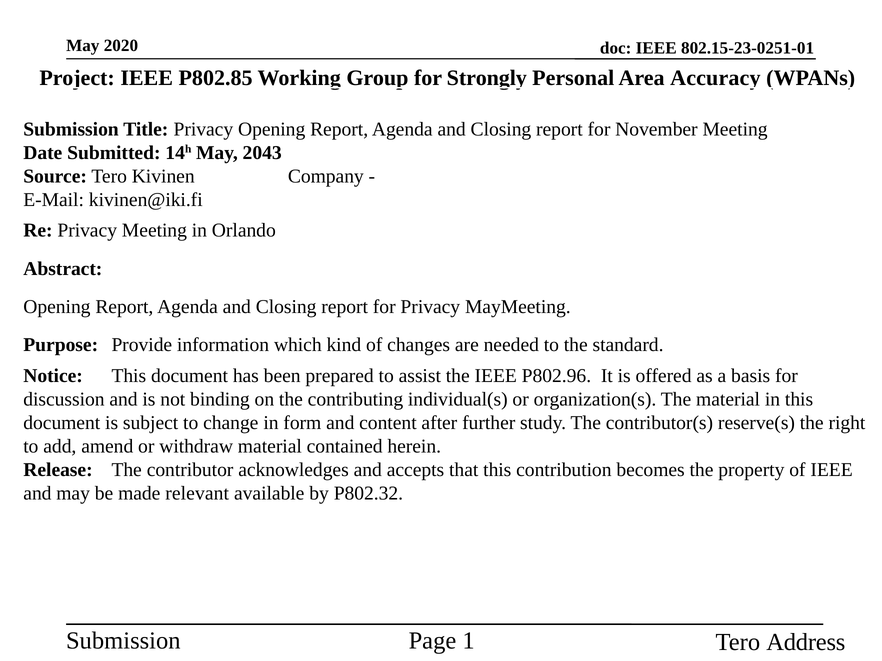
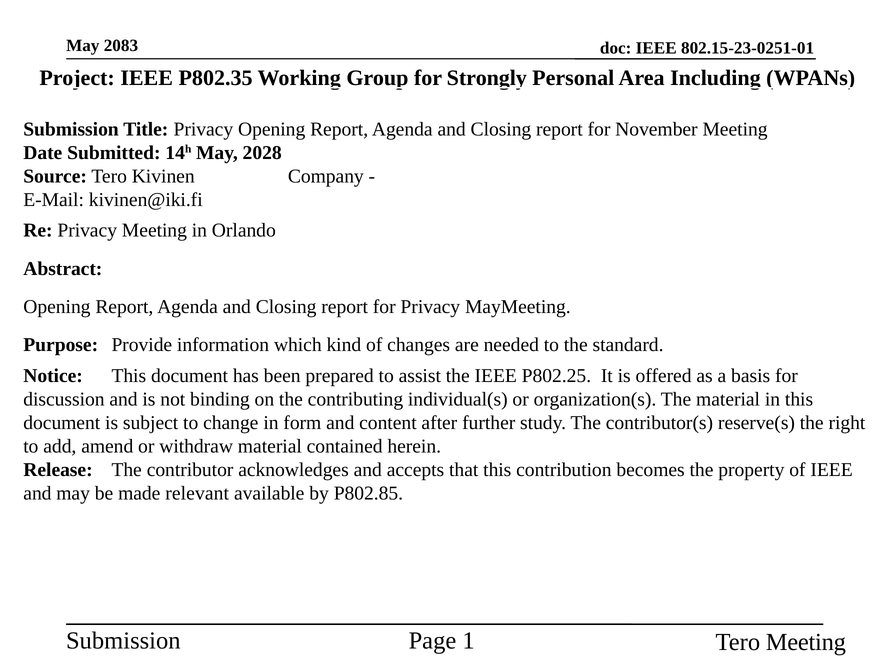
2020: 2020 -> 2083
P802.85: P802.85 -> P802.35
Accuracy: Accuracy -> Including
2043: 2043 -> 2028
P802.96: P802.96 -> P802.25
P802.32: P802.32 -> P802.85
Tero Address: Address -> Meeting
